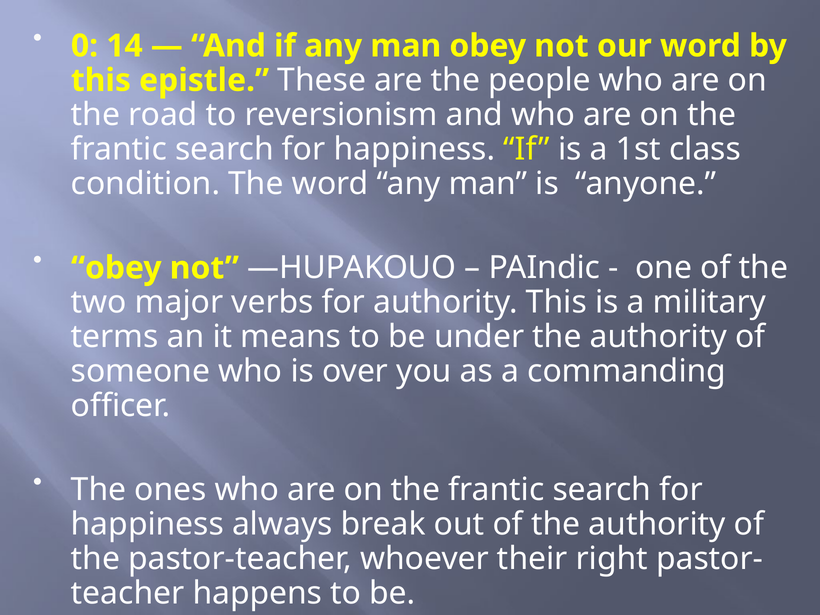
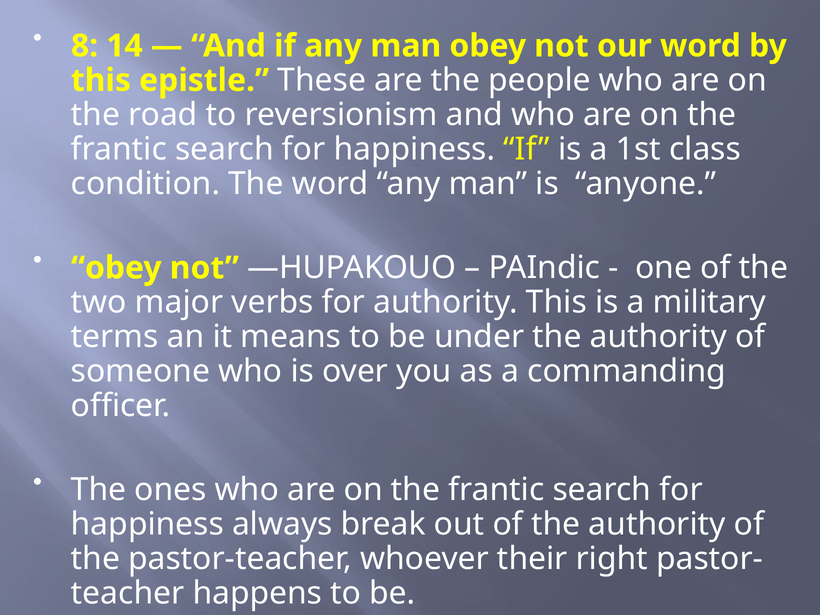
0: 0 -> 8
